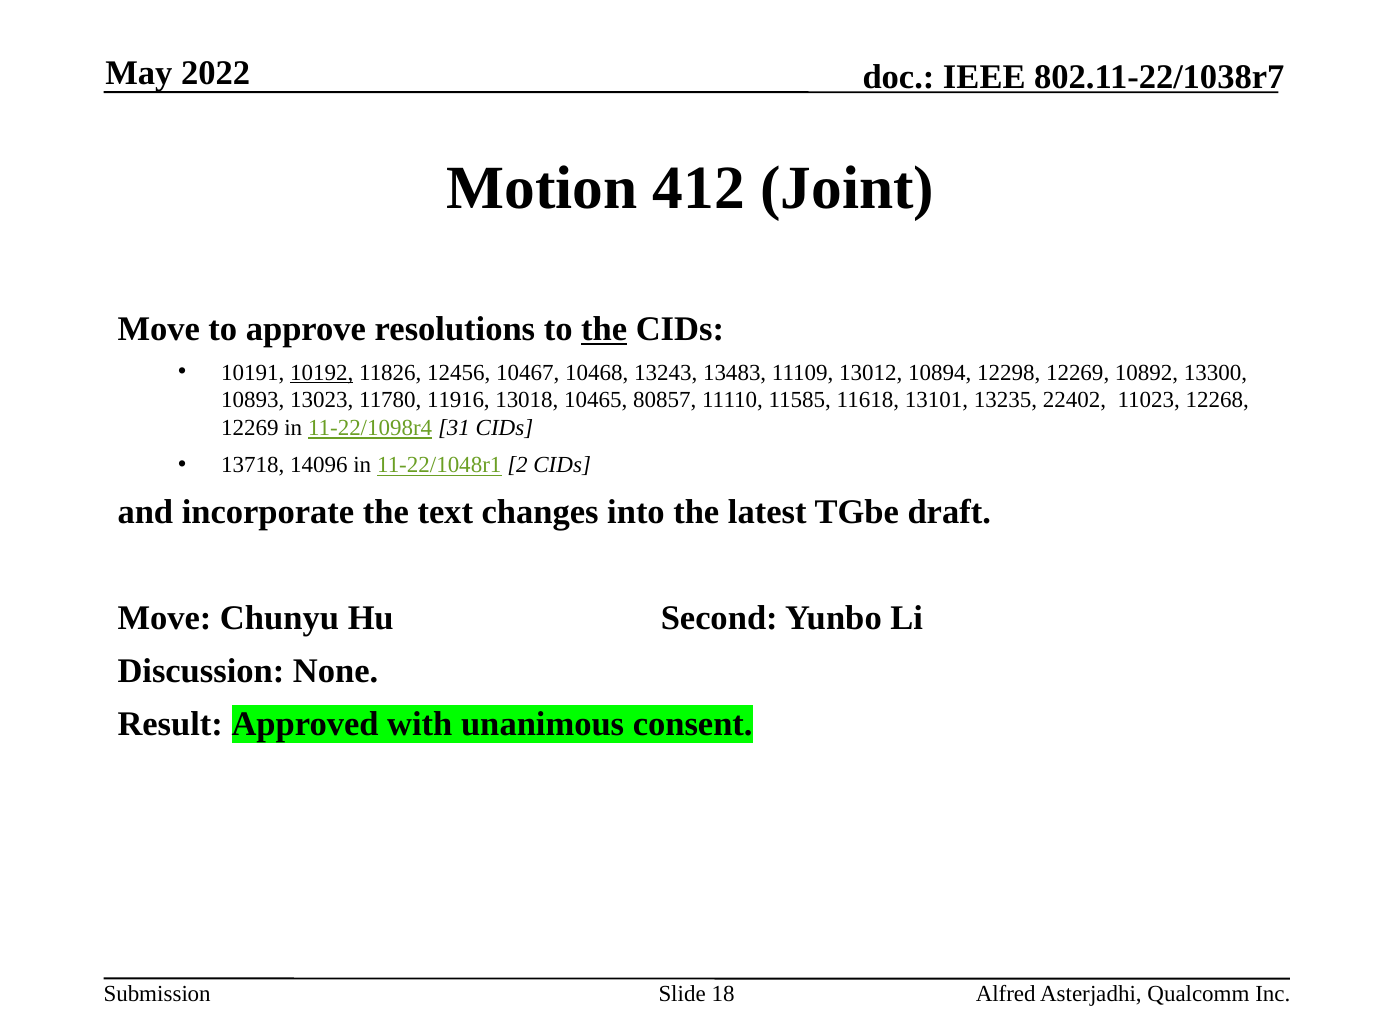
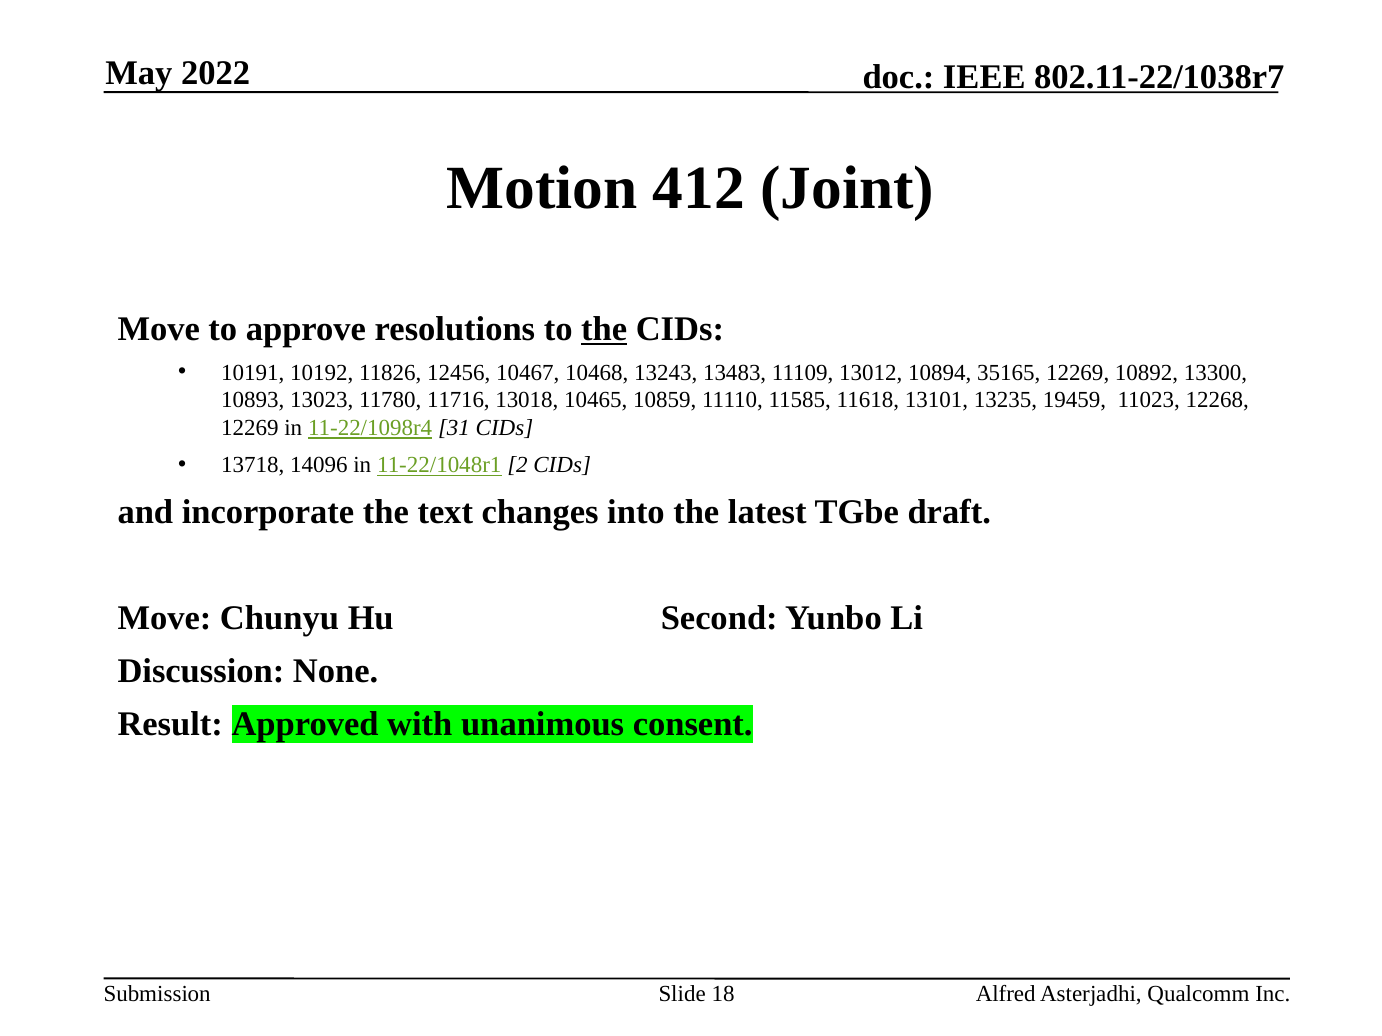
10192 underline: present -> none
12298: 12298 -> 35165
11916: 11916 -> 11716
80857: 80857 -> 10859
22402: 22402 -> 19459
